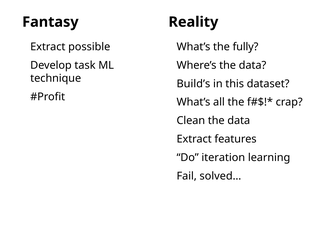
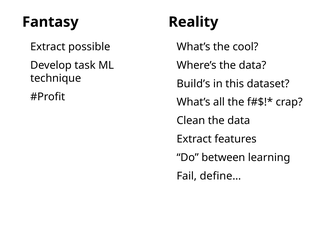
fully: fully -> cool
iteration: iteration -> between
solved…: solved… -> define…
